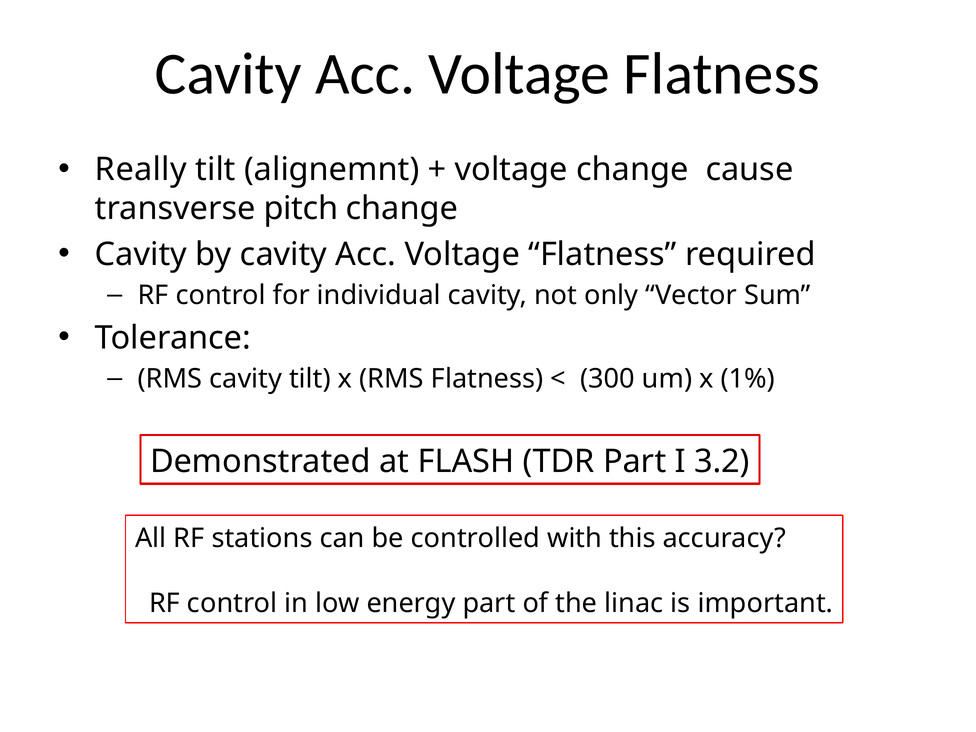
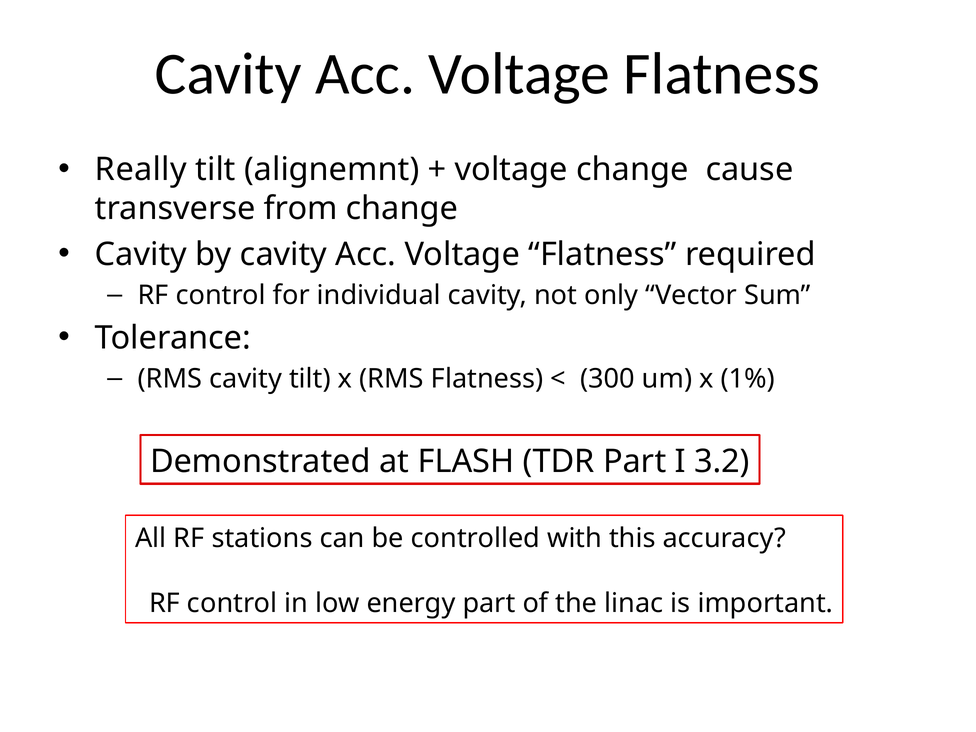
pitch: pitch -> from
